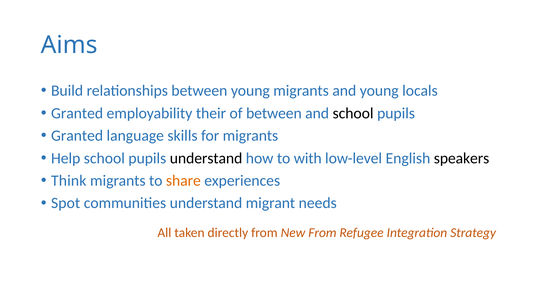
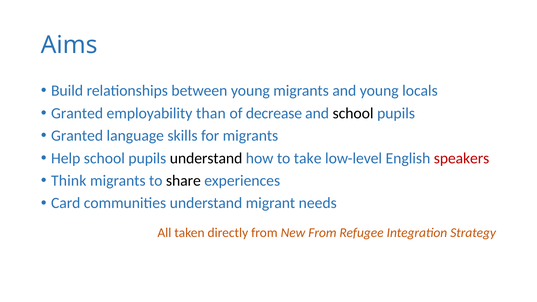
their: their -> than
of between: between -> decrease
with: with -> take
speakers colour: black -> red
share colour: orange -> black
Spot: Spot -> Card
